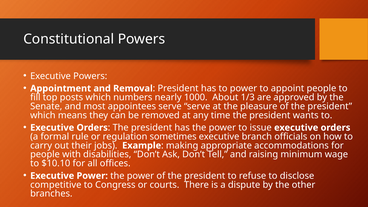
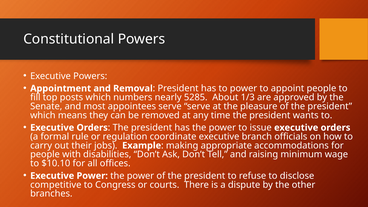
1000: 1000 -> 5285
sometimes: sometimes -> coordinate
